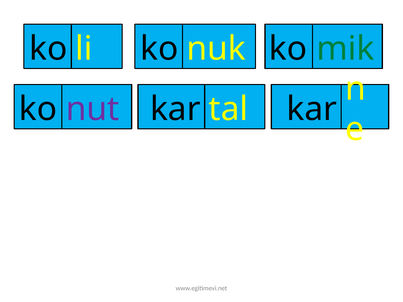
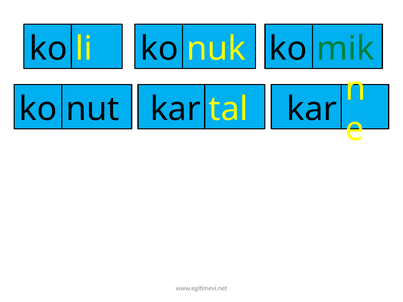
nut colour: purple -> black
